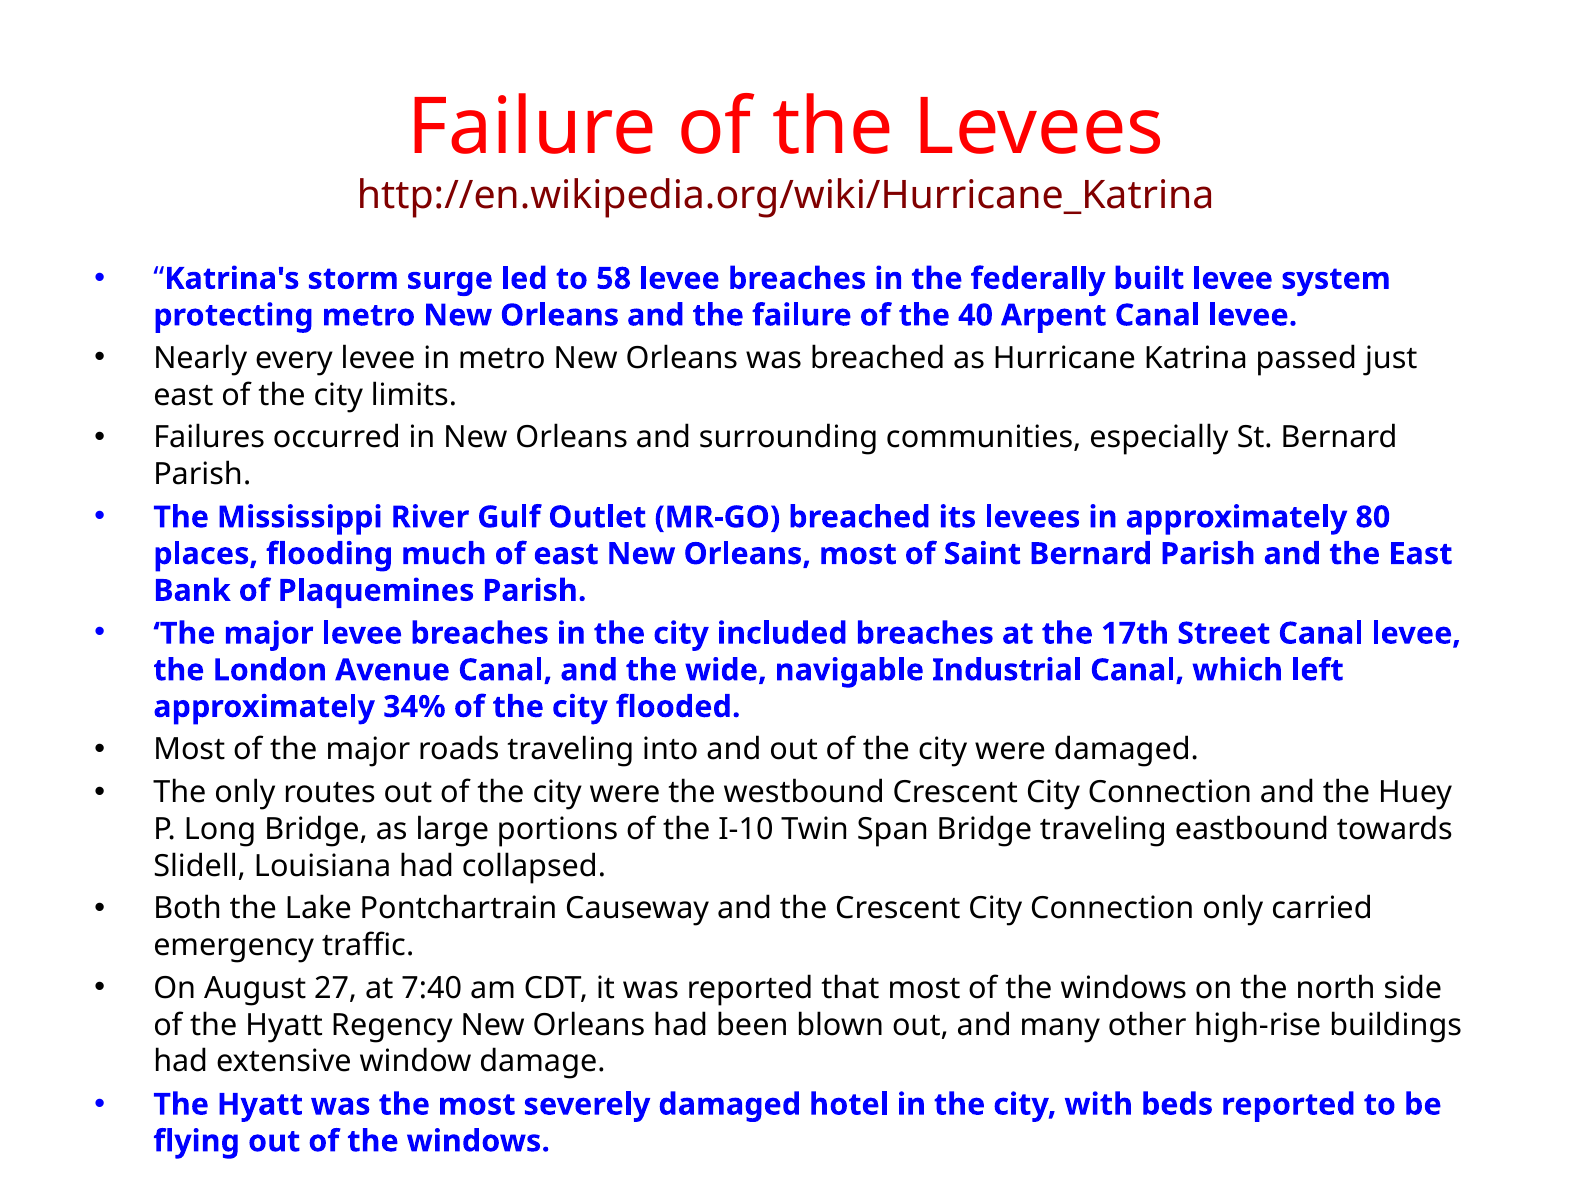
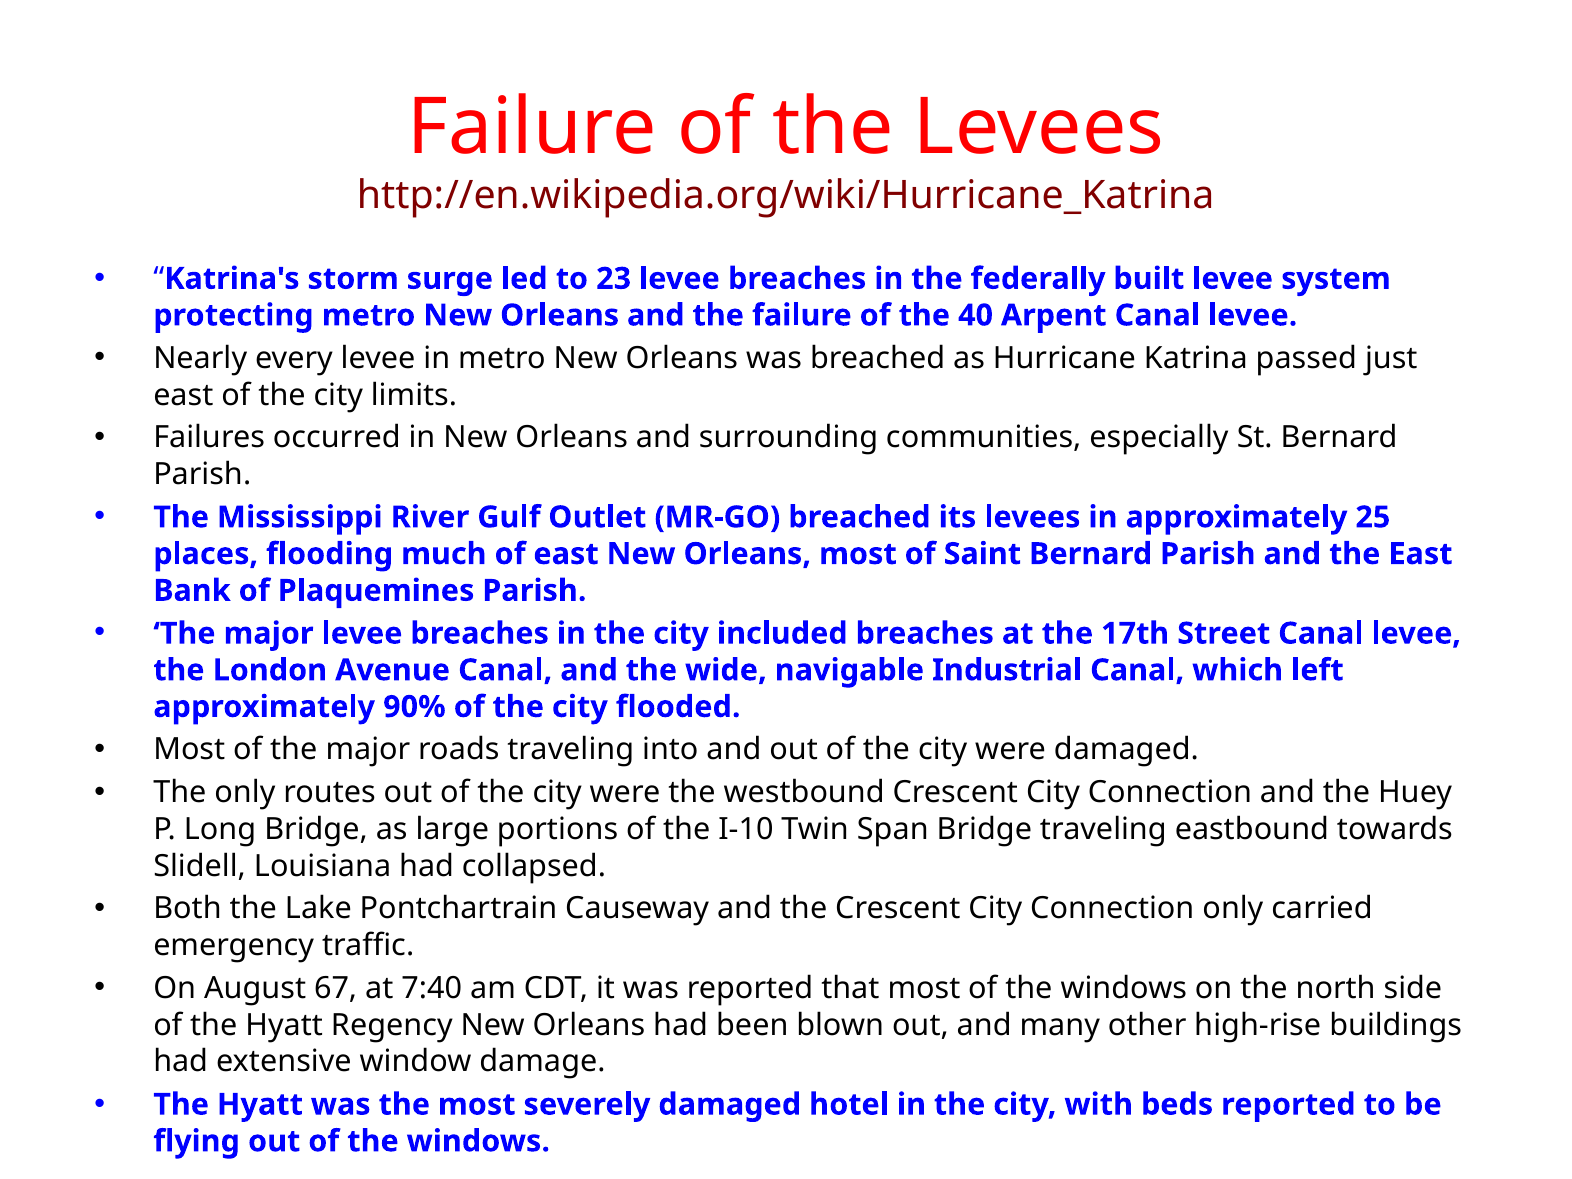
58: 58 -> 23
80: 80 -> 25
34%: 34% -> 90%
27: 27 -> 67
